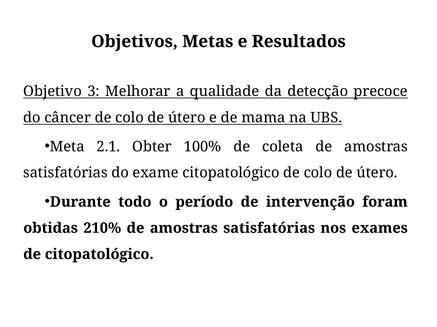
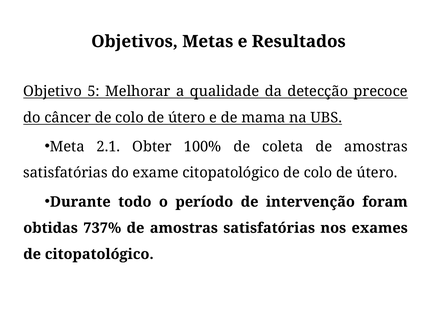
3: 3 -> 5
210%: 210% -> 737%
